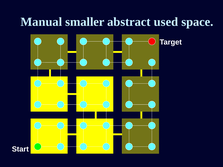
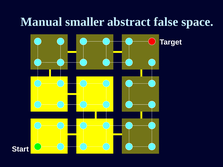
used: used -> false
